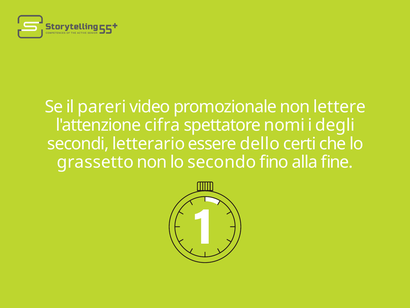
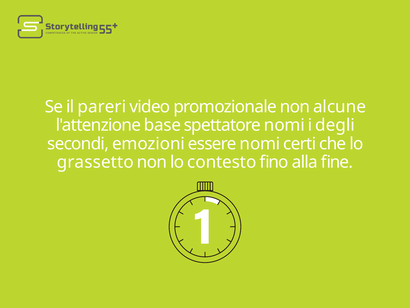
lettere: lettere -> alcune
cifra: cifra -> base
letterario: letterario -> emozioni
essere dello: dello -> nomi
secondo: secondo -> contesto
